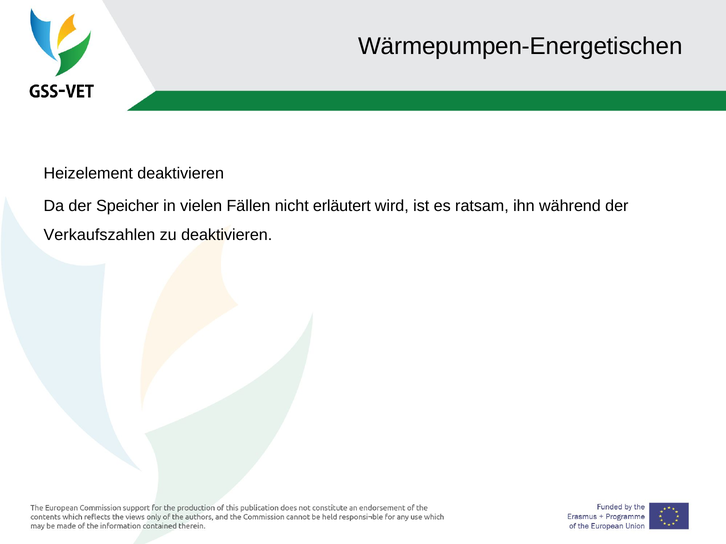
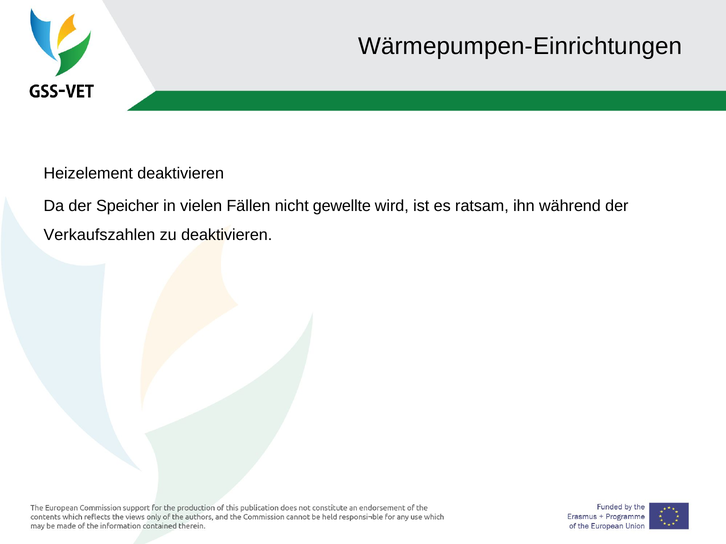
Wärmepumpen-Energetischen: Wärmepumpen-Energetischen -> Wärmepumpen-Einrichtungen
erläutert: erläutert -> gewellte
